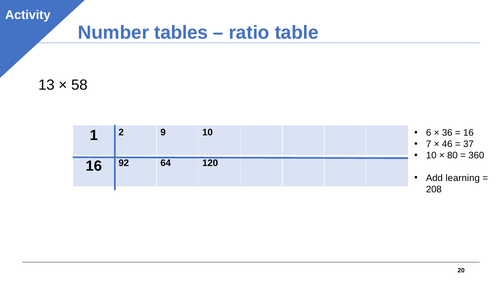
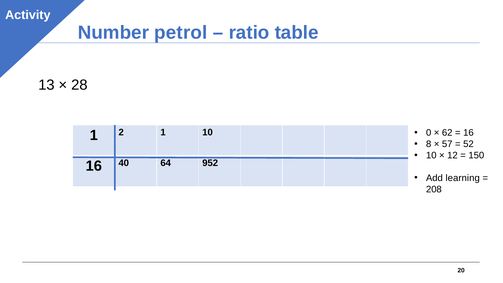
tables: tables -> petrol
58: 58 -> 28
6: 6 -> 0
36: 36 -> 62
2 9: 9 -> 1
7: 7 -> 8
46: 46 -> 57
37: 37 -> 52
80: 80 -> 12
360: 360 -> 150
92: 92 -> 40
120: 120 -> 952
